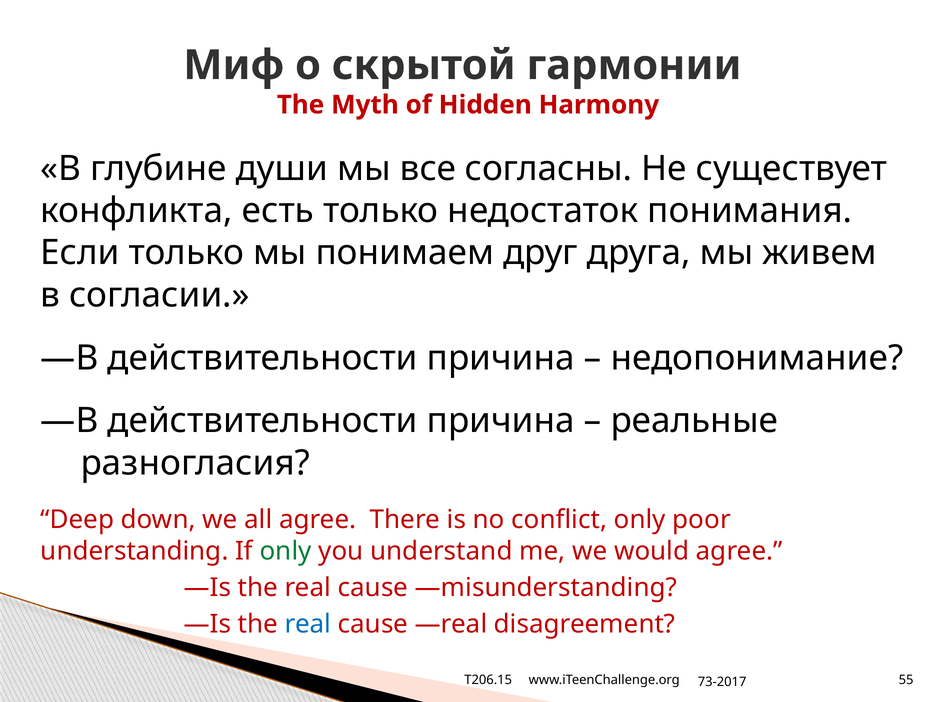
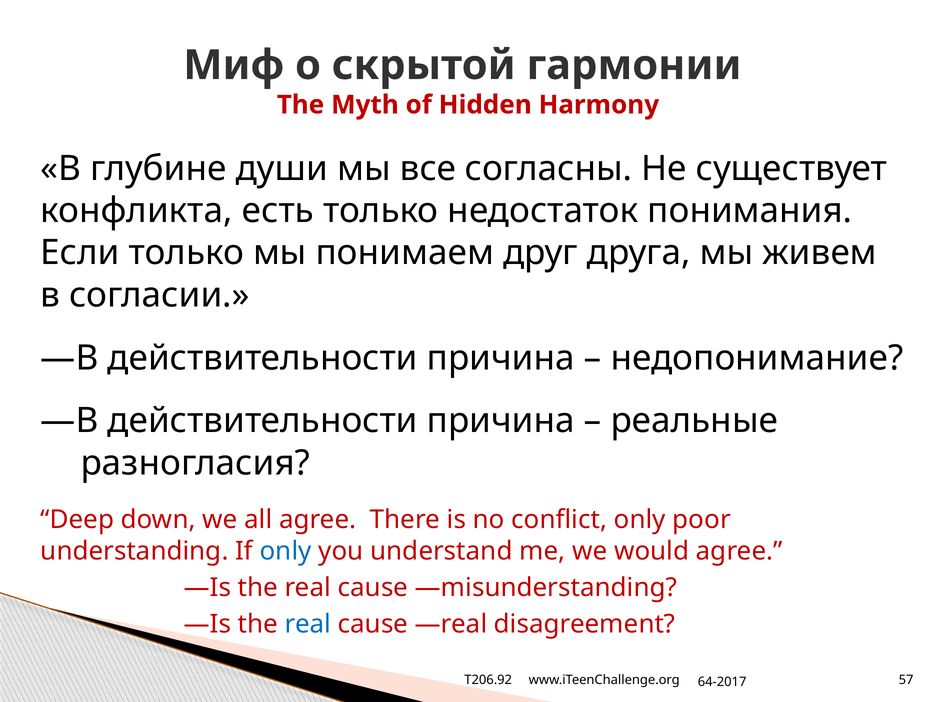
only at (286, 551) colour: green -> blue
T206.15: T206.15 -> T206.92
55: 55 -> 57
73-2017: 73-2017 -> 64-2017
